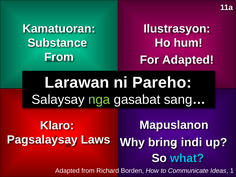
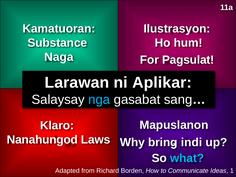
From at (59, 57): From -> Naga
For Adapted: Adapted -> Pagsulat
Pareho: Pareho -> Aplikar
nga colour: light green -> light blue
Pagsalaysay: Pagsalaysay -> Nanahungod
